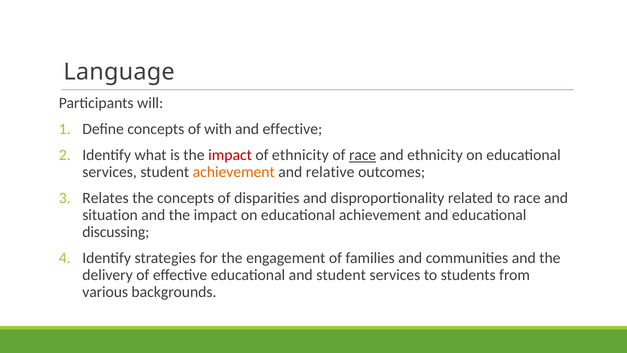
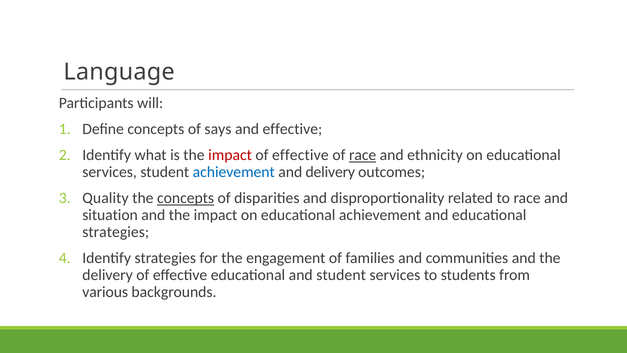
with: with -> says
ethnicity at (300, 155): ethnicity -> effective
achievement at (234, 172) colour: orange -> blue
and relative: relative -> delivery
Relates: Relates -> Quality
concepts at (186, 198) underline: none -> present
discussing at (116, 232): discussing -> strategies
